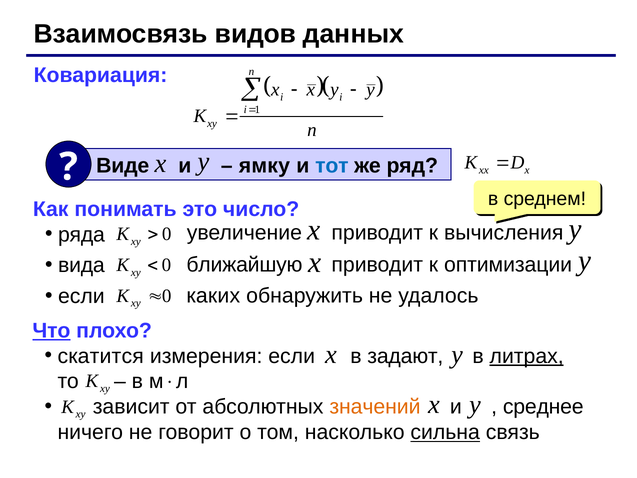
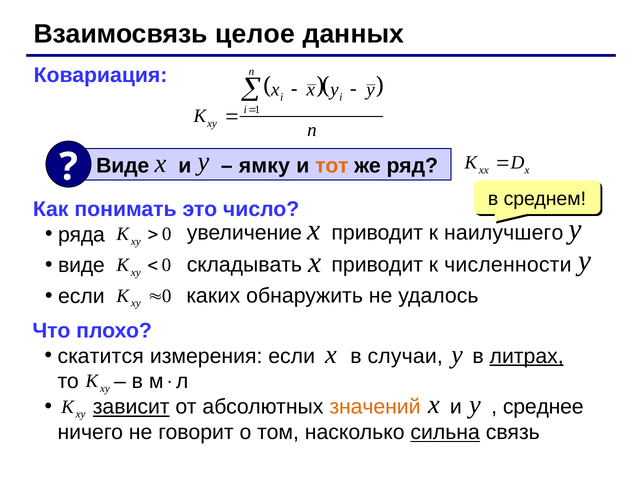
видов: видов -> целое
тот colour: blue -> orange
вычисления: вычисления -> наилучшего
вида at (81, 265): вида -> виде
ближайшую: ближайшую -> складывать
оптимизации: оптимизации -> численности
Что underline: present -> none
задают: задают -> случаи
зависит underline: none -> present
